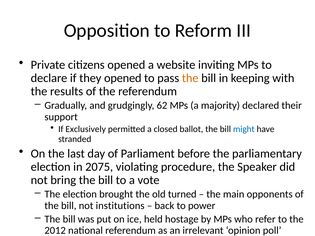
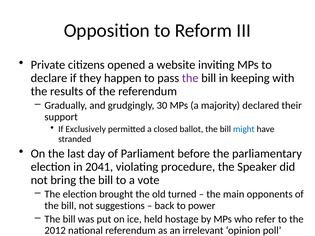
they opened: opened -> happen
the at (190, 78) colour: orange -> purple
62: 62 -> 30
2075: 2075 -> 2041
institutions: institutions -> suggestions
